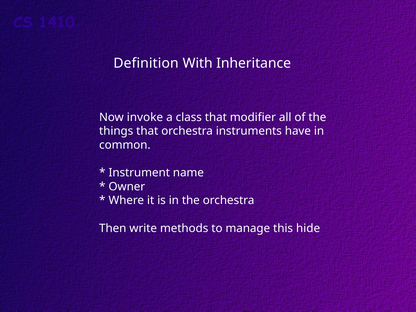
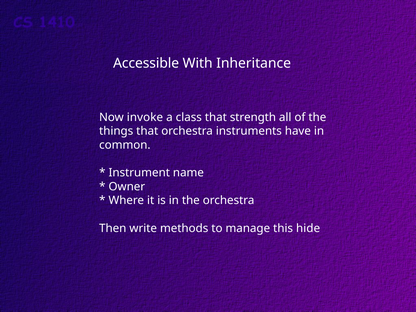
Definition: Definition -> Accessible
modifier: modifier -> strength
